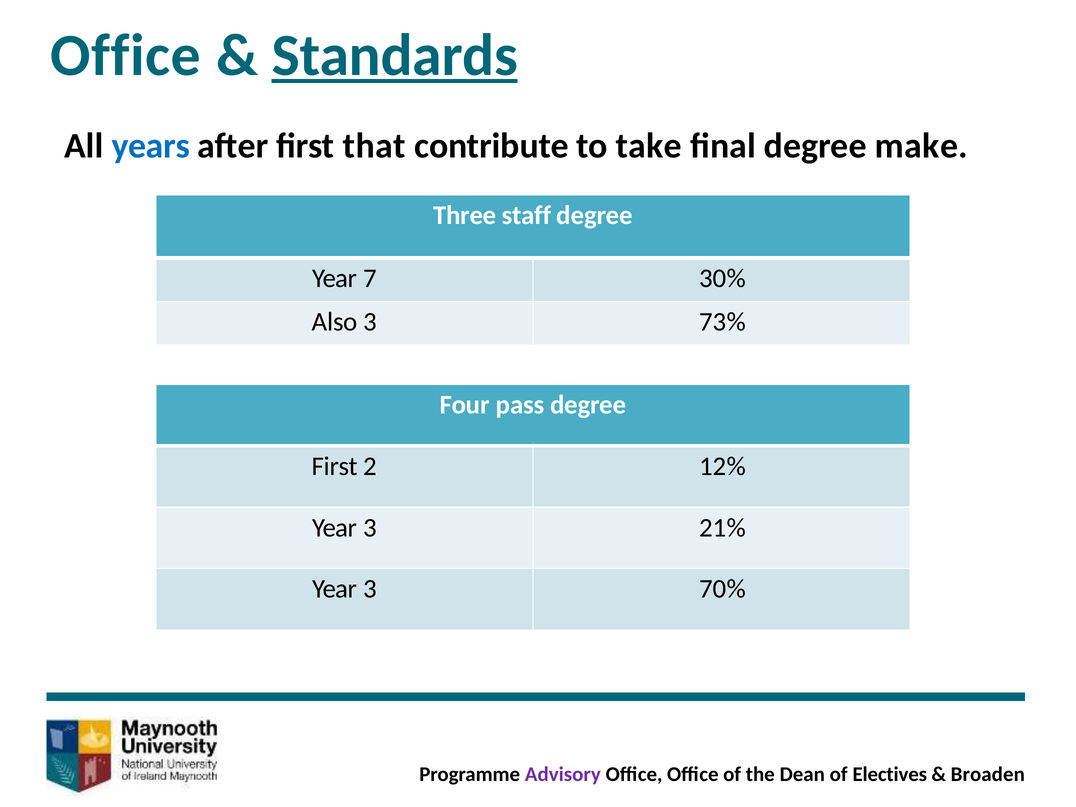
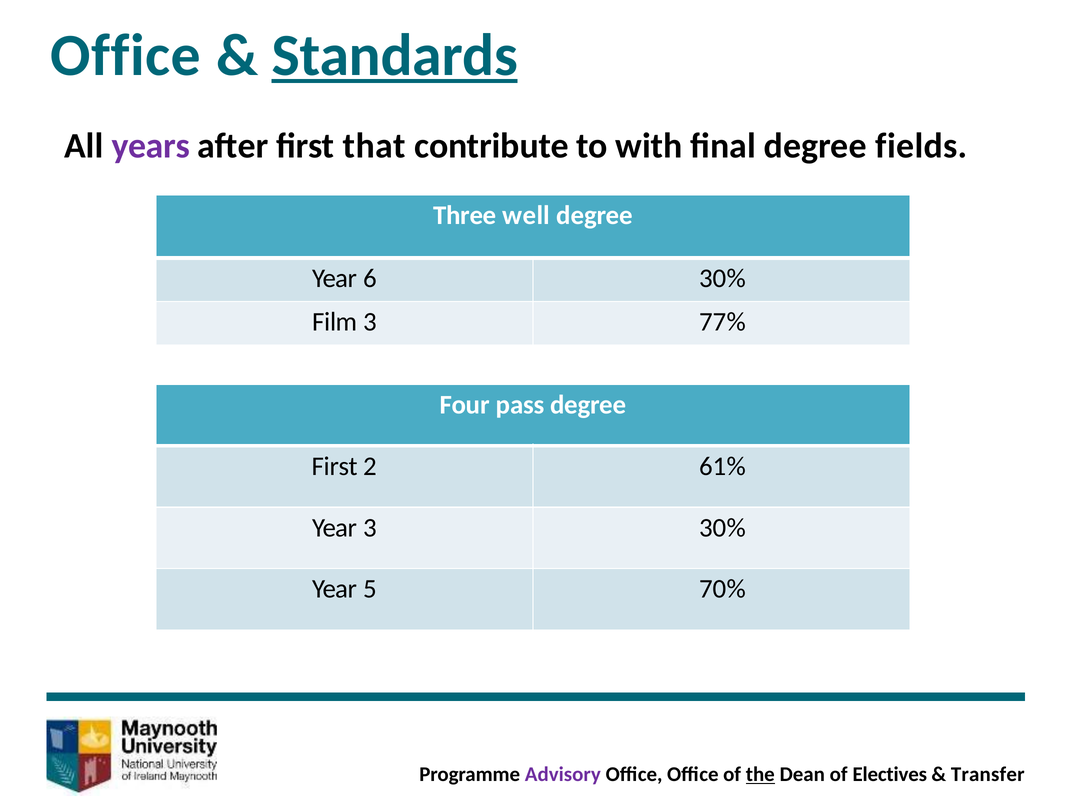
years colour: blue -> purple
take: take -> with
make: make -> fields
staff: staff -> well
7: 7 -> 6
Also: Also -> Film
73%: 73% -> 77%
12%: 12% -> 61%
3 21%: 21% -> 30%
3 at (370, 589): 3 -> 5
the underline: none -> present
Broaden: Broaden -> Transfer
